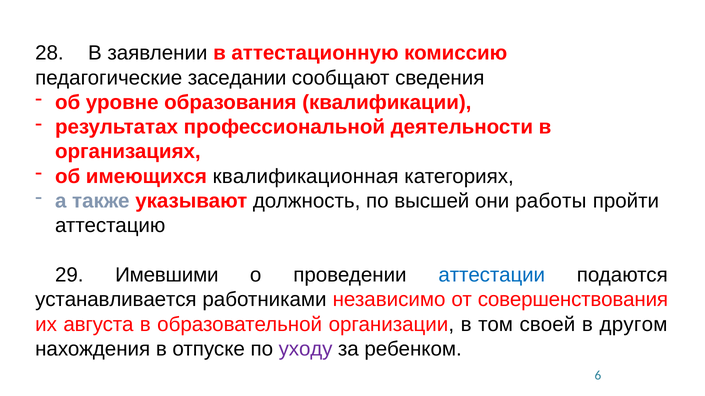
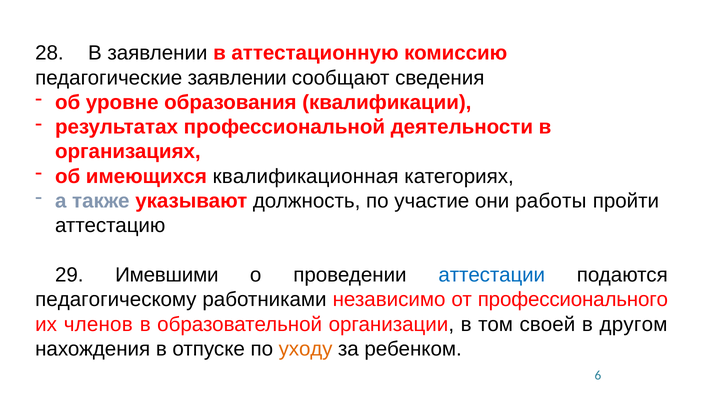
педагогические заседании: заседании -> заявлении
высшей: высшей -> участие
устанавливается: устанавливается -> педагогическому
совершенствования: совершенствования -> профессионального
августа: августа -> членов
уходу colour: purple -> orange
